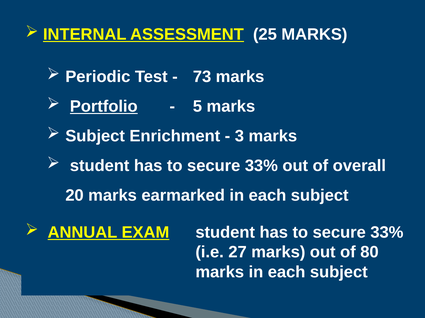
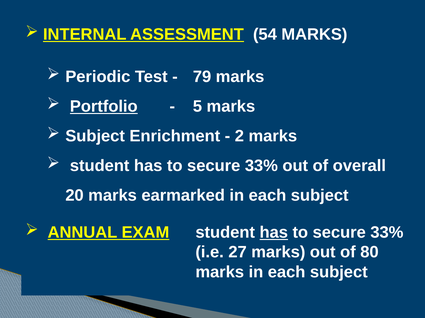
25: 25 -> 54
73: 73 -> 79
3: 3 -> 2
has at (274, 233) underline: none -> present
